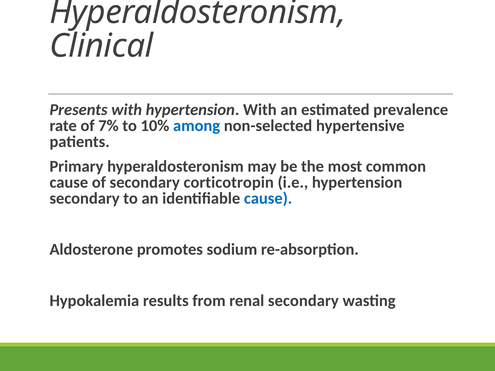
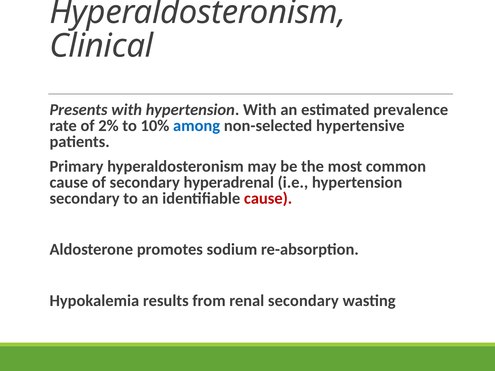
7%: 7% -> 2%
corticotropin: corticotropin -> hyperadrenal
cause at (268, 199) colour: blue -> red
